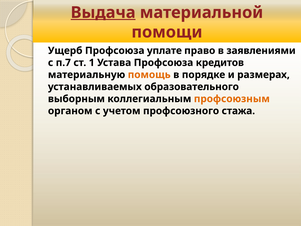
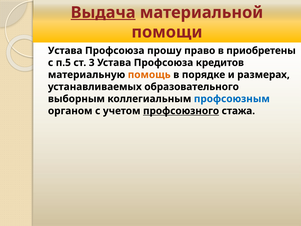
Ущерб at (65, 51): Ущерб -> Устава
уплате: уплате -> прошу
заявлениями: заявлениями -> приобретены
п.7: п.7 -> п.5
1: 1 -> 3
профсоюзным colour: orange -> blue
профсоюзного underline: none -> present
